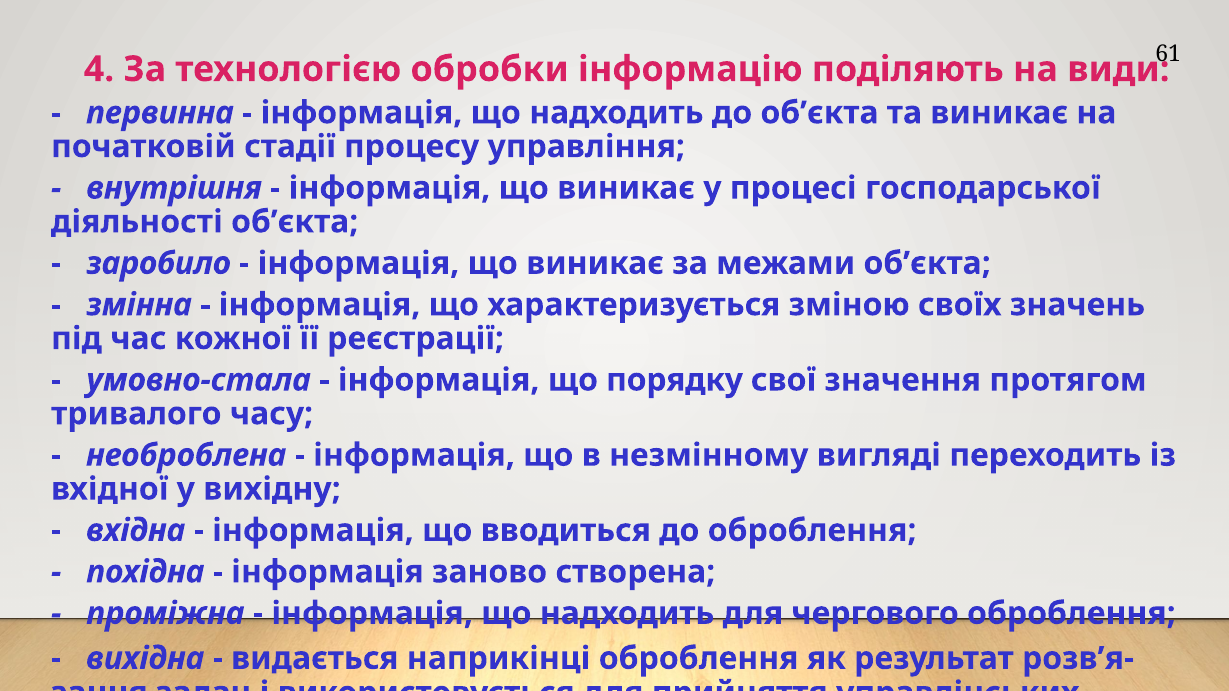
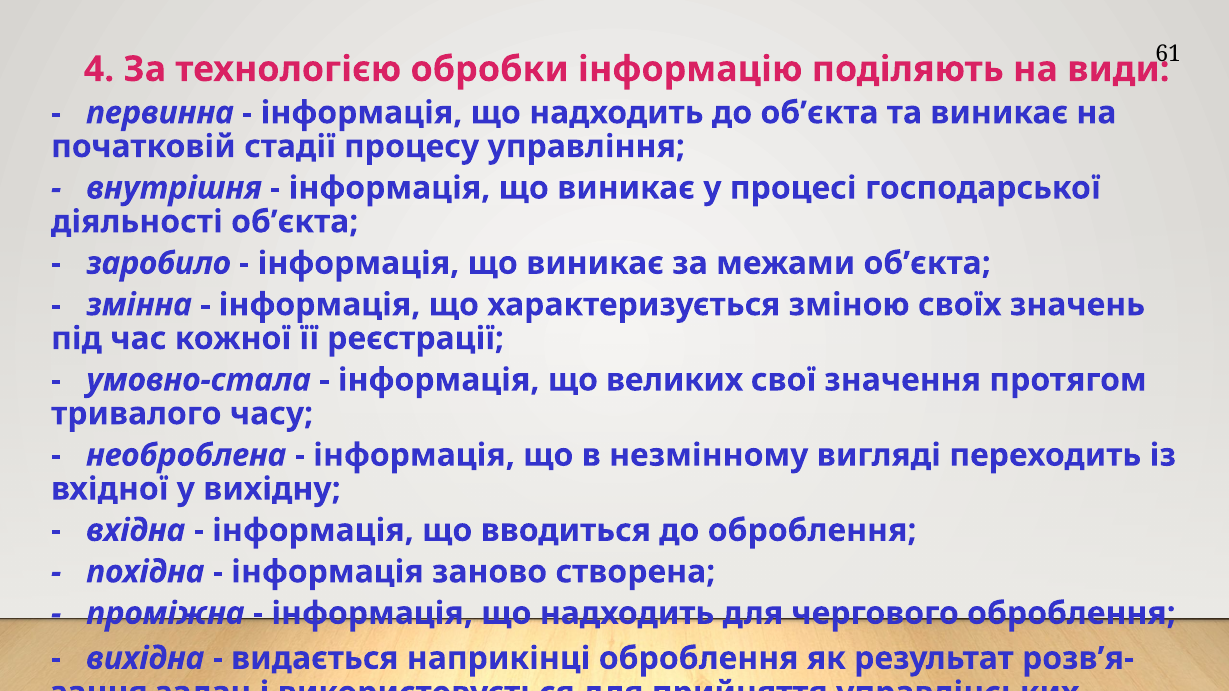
порядку: порядку -> великих
